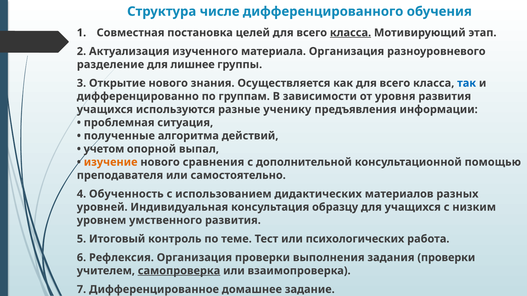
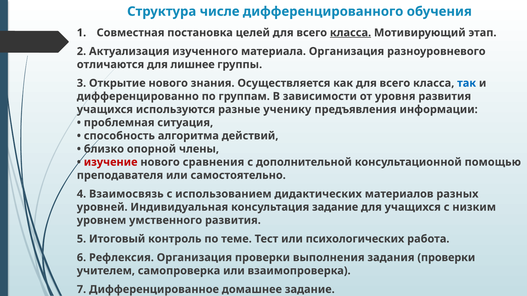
разделение: разделение -> отличаются
полученные: полученные -> способность
учетом: учетом -> близко
выпал: выпал -> члены
изучение colour: orange -> red
Обученность: Обученность -> Взаимосвязь
консультация образцу: образцу -> задание
самопроверка underline: present -> none
